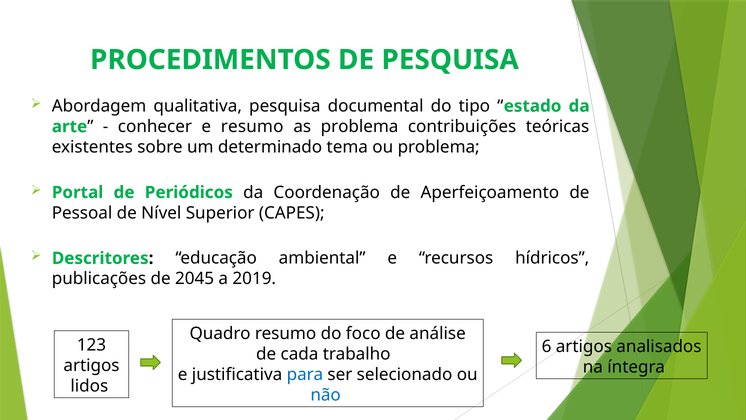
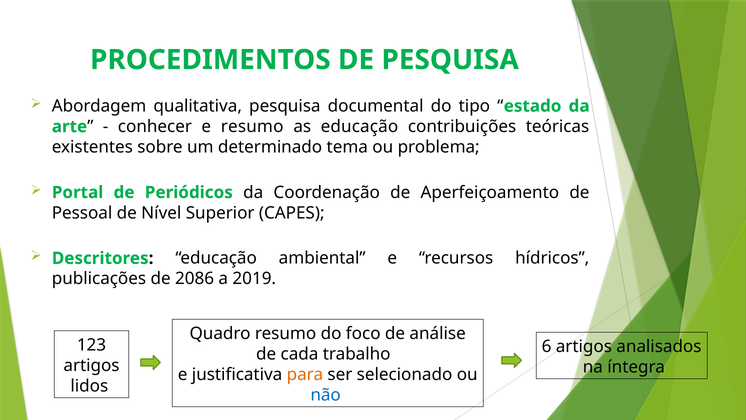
as problema: problema -> educação
2045: 2045 -> 2086
para colour: blue -> orange
